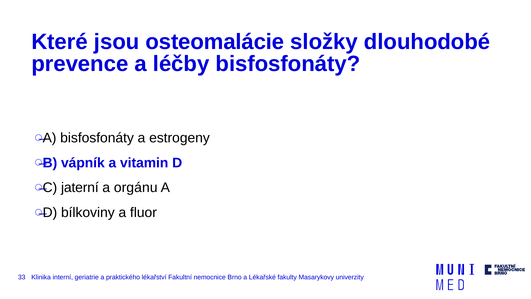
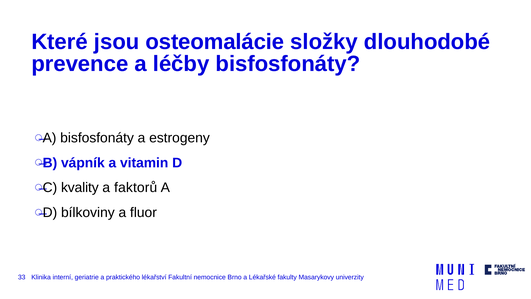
jaterní: jaterní -> kvality
orgánu: orgánu -> faktorů
